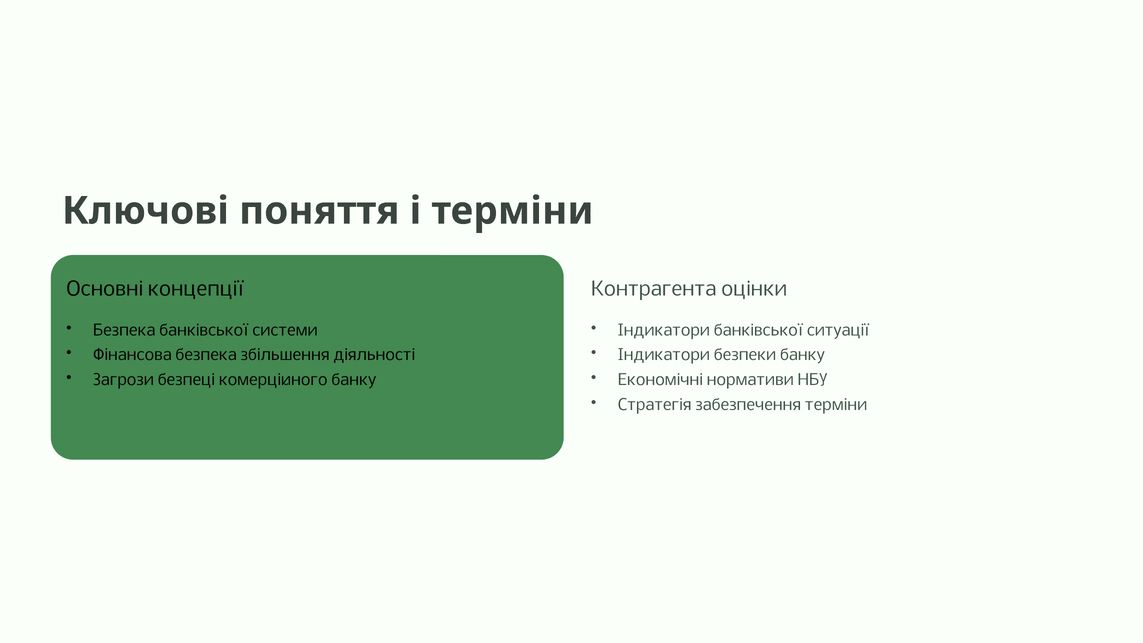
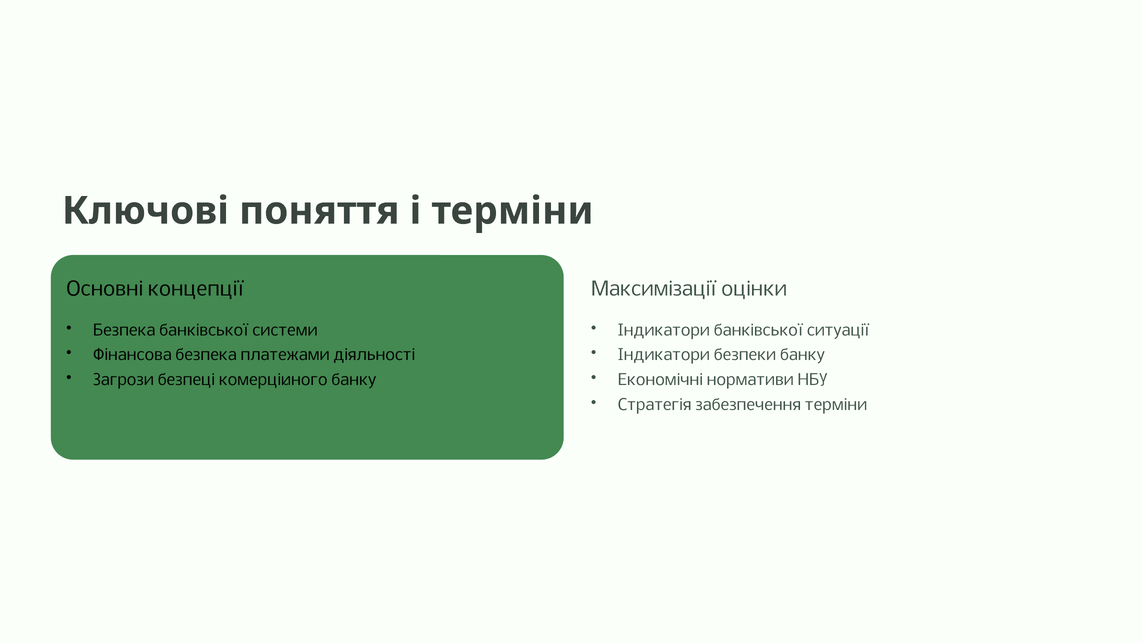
Контрагента: Контрагента -> Максимізації
збільшення: збільшення -> платежами
